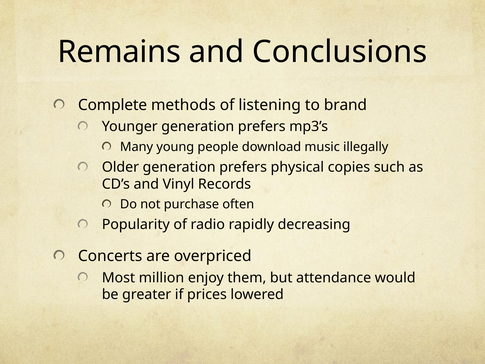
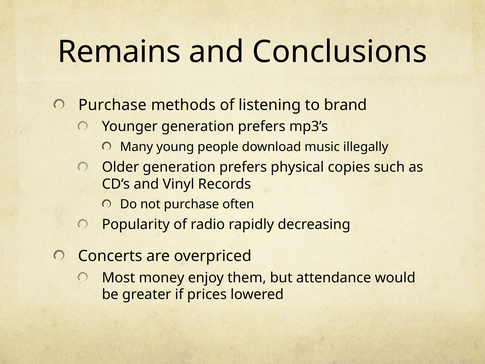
Complete at (113, 105): Complete -> Purchase
million: million -> money
